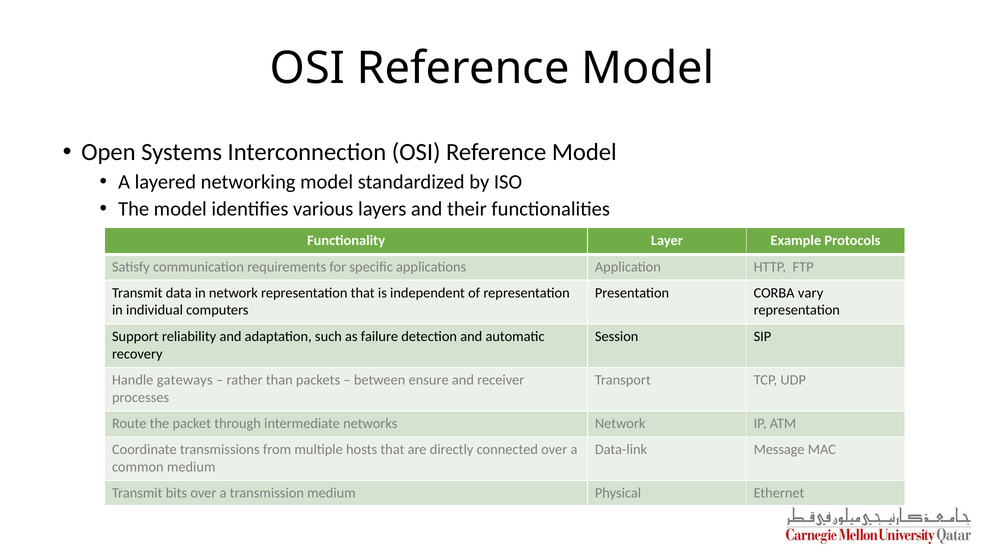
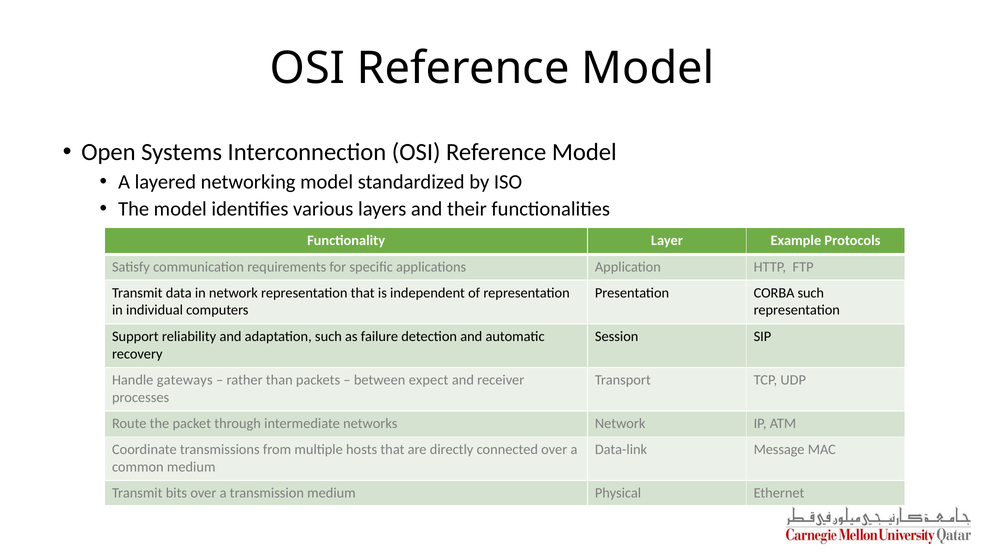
CORBA vary: vary -> such
ensure: ensure -> expect
